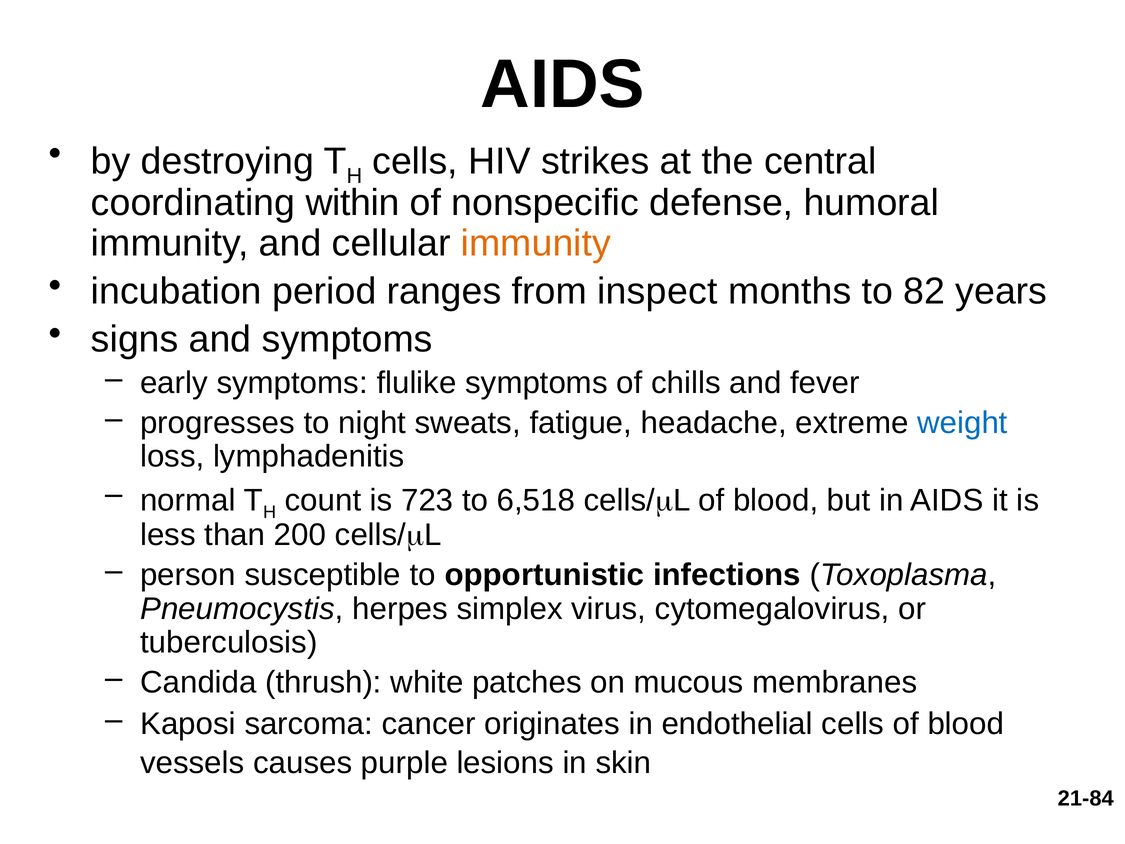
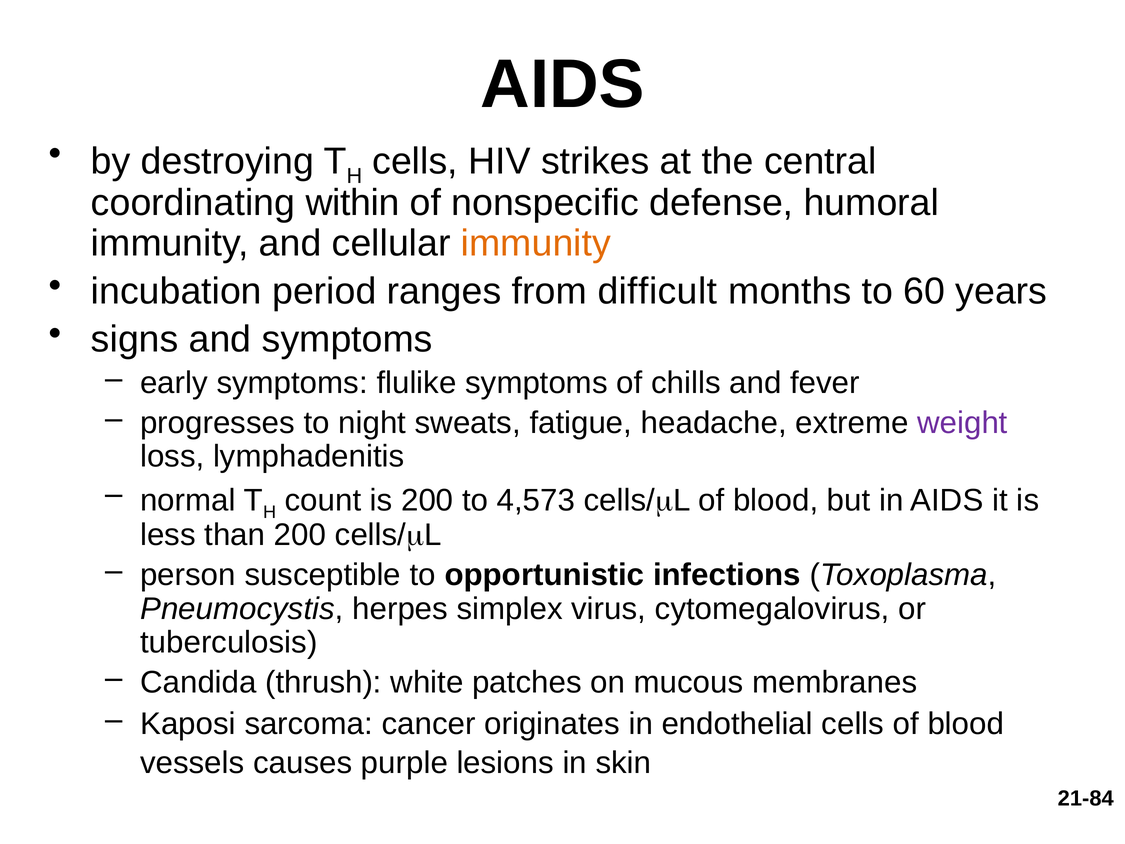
inspect: inspect -> difficult
82: 82 -> 60
weight colour: blue -> purple
is 723: 723 -> 200
6,518: 6,518 -> 4,573
